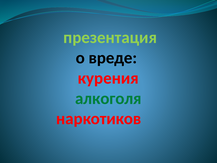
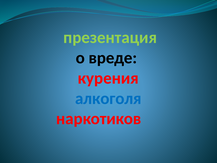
алкоголя colour: green -> blue
